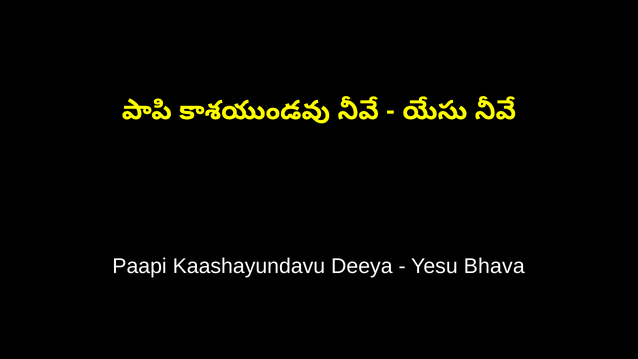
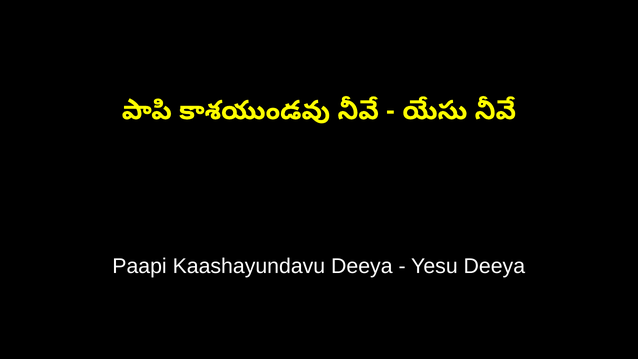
Yesu Bhava: Bhava -> Deeya
